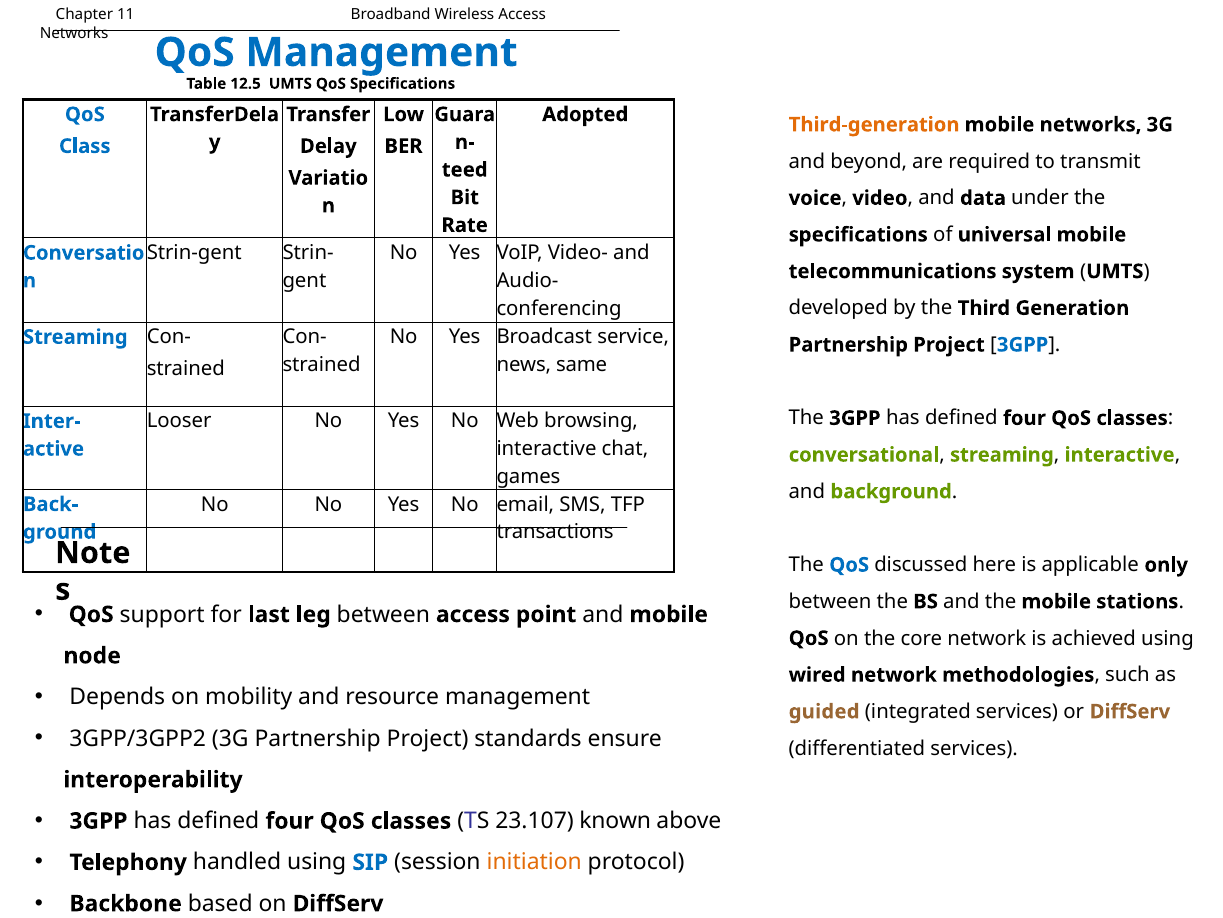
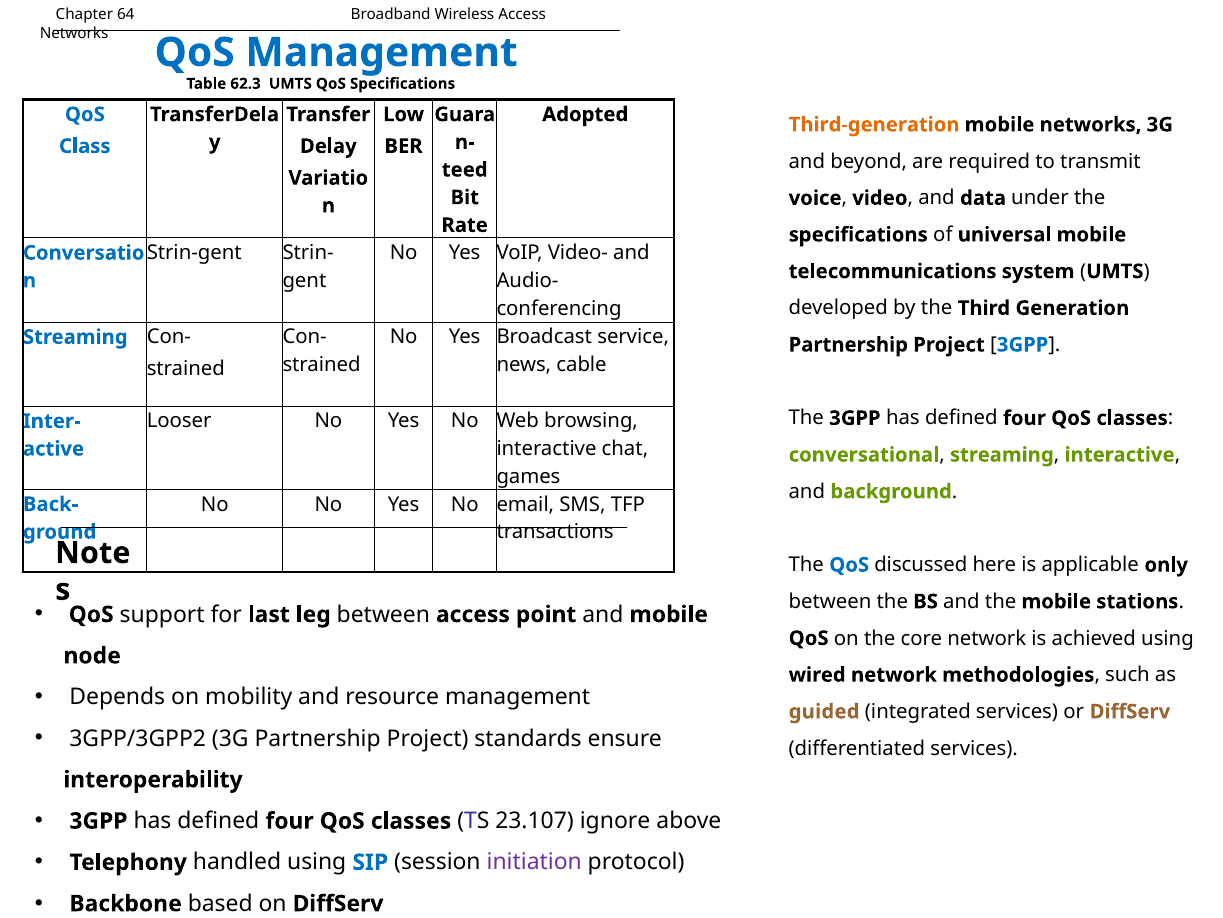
11: 11 -> 64
12.5: 12.5 -> 62.3
same: same -> cable
known: known -> ignore
initiation colour: orange -> purple
